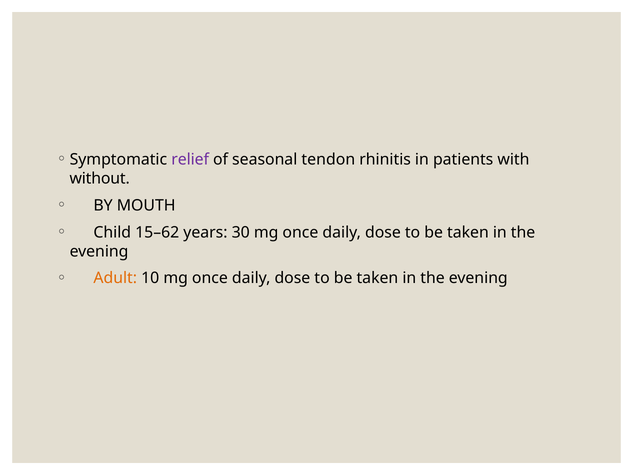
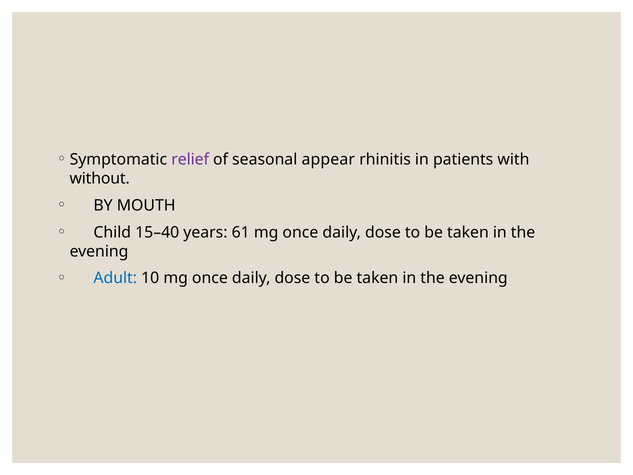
tendon: tendon -> appear
15–62: 15–62 -> 15–40
30: 30 -> 61
Adult colour: orange -> blue
